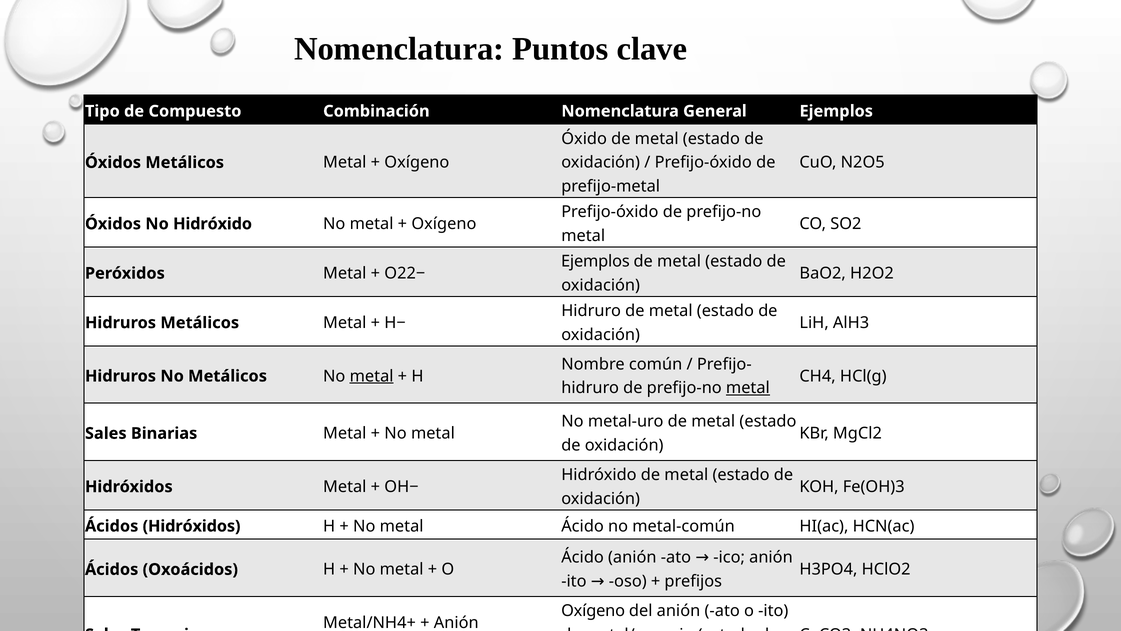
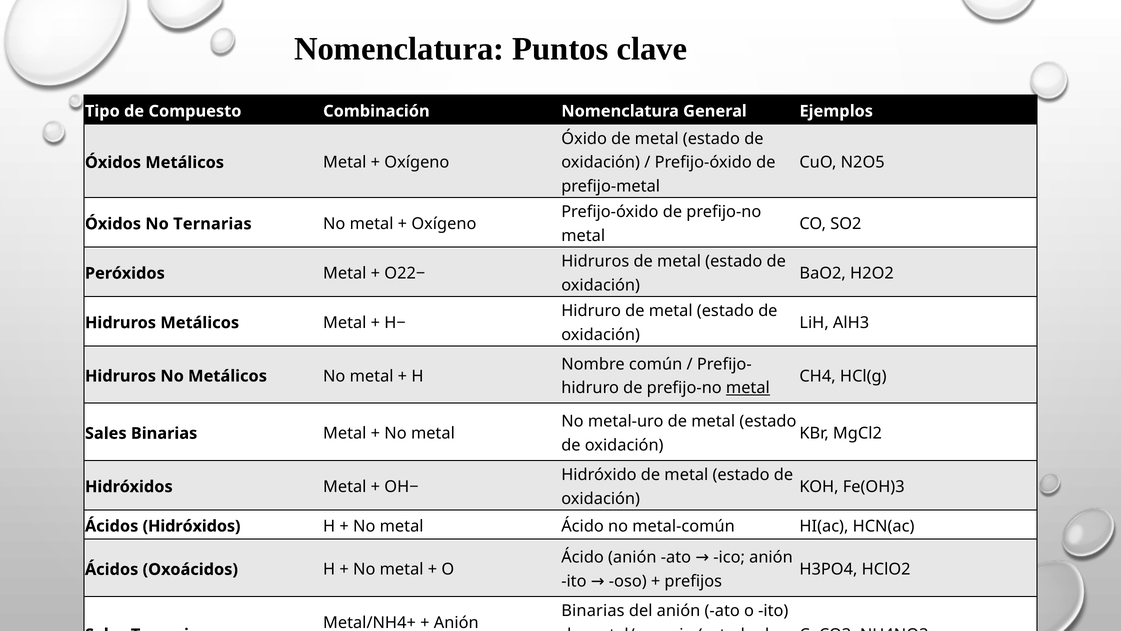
No Hidróxido: Hidróxido -> Ternarias
Ejemplos at (595, 261): Ejemplos -> Hidruros
metal at (372, 376) underline: present -> none
Oxígeno at (593, 610): Oxígeno -> Binarias
